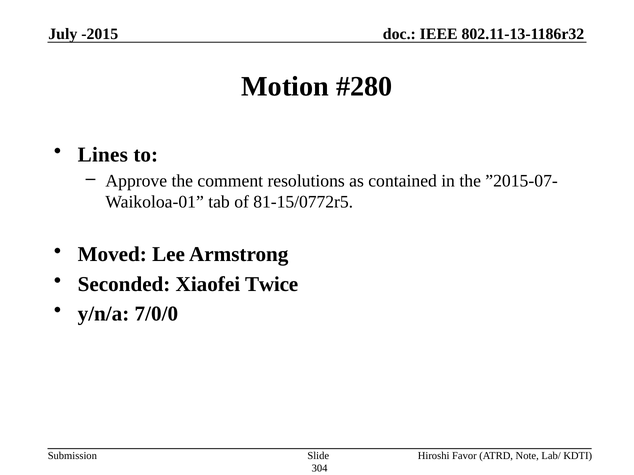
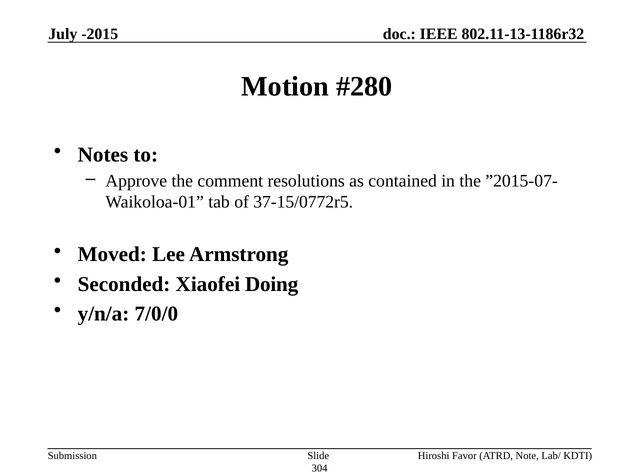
Lines: Lines -> Notes
81-15/0772r5: 81-15/0772r5 -> 37-15/0772r5
Twice: Twice -> Doing
